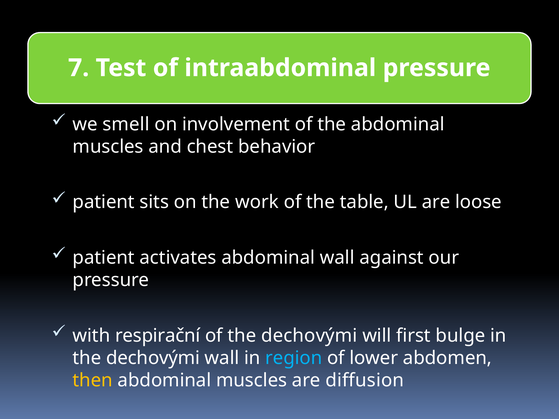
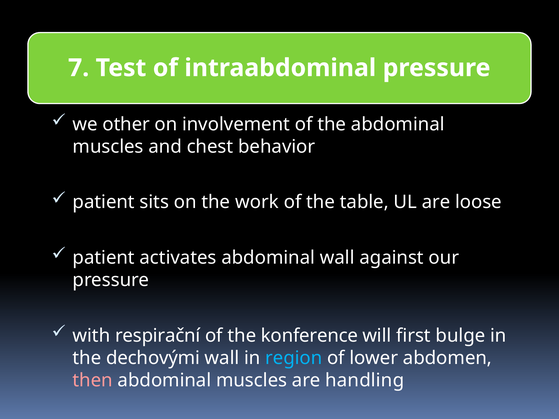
smell: smell -> other
of the dechovými: dechovými -> konference
then colour: yellow -> pink
diffusion: diffusion -> handling
